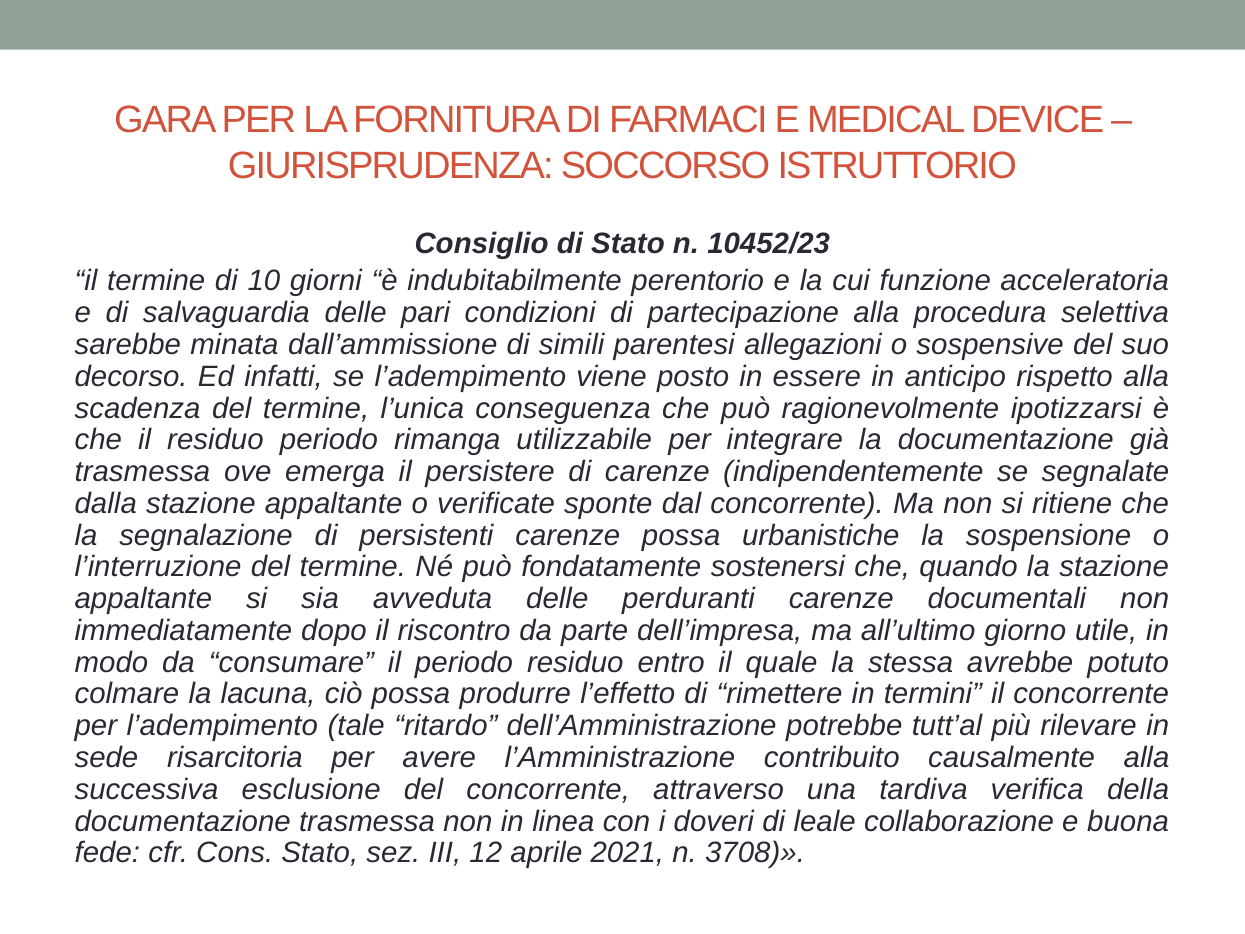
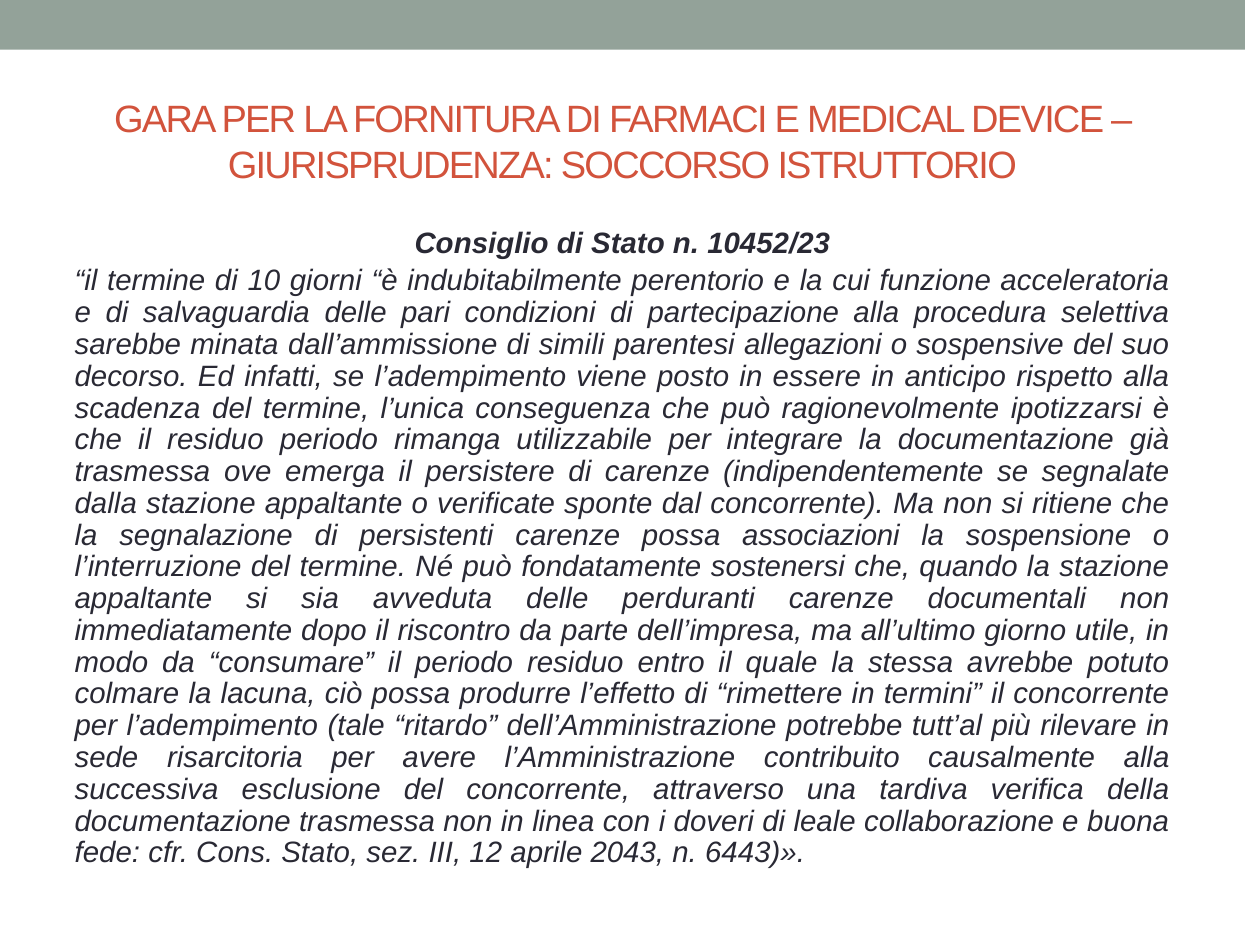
urbanistiche: urbanistiche -> associazioni
2021: 2021 -> 2043
3708: 3708 -> 6443
